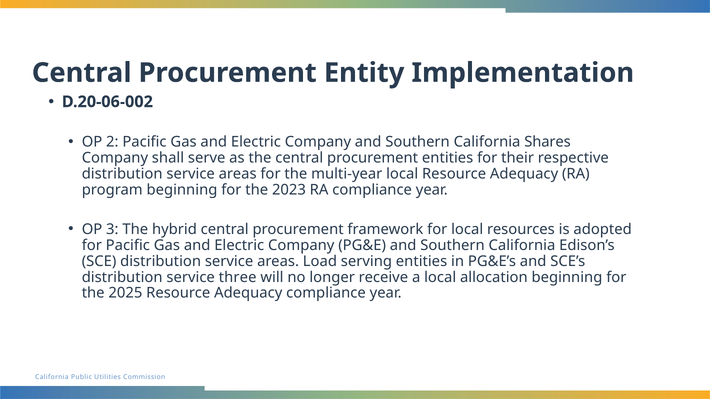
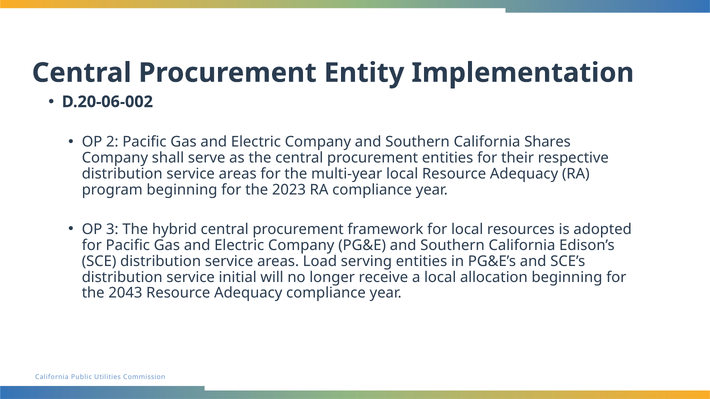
three: three -> initial
2025: 2025 -> 2043
